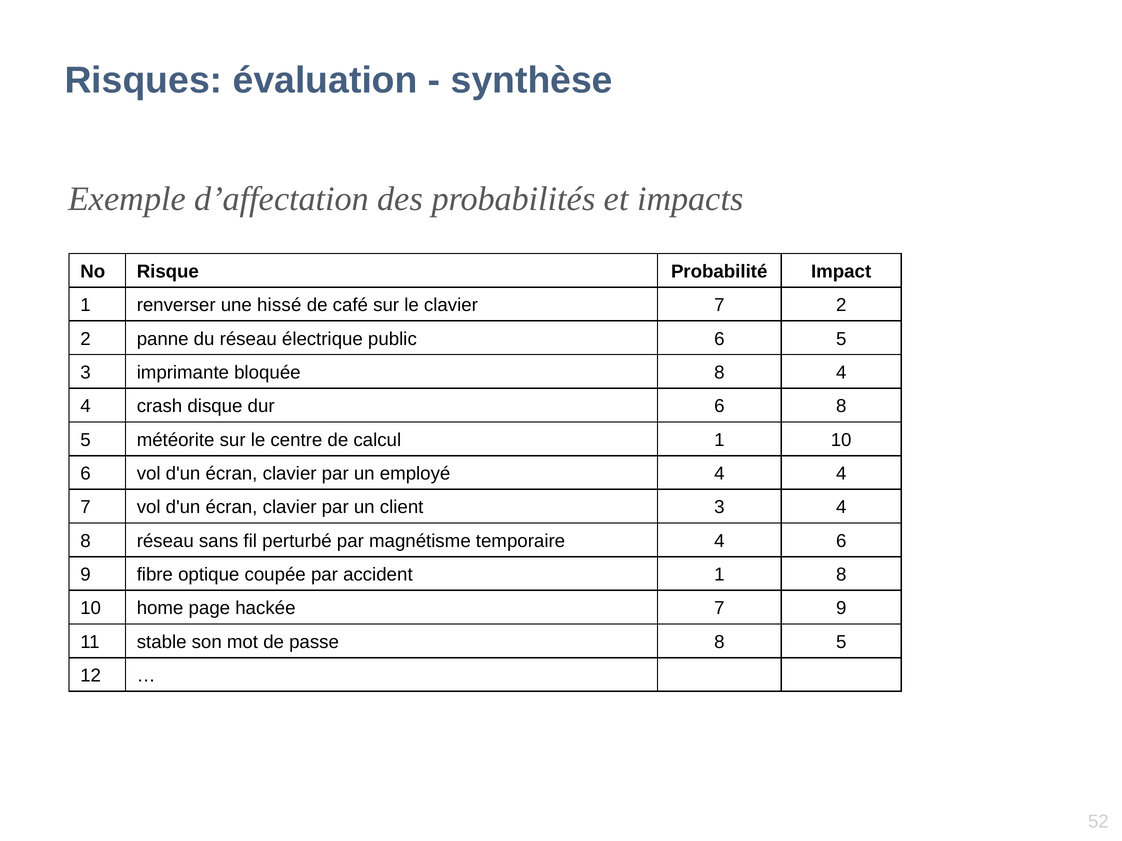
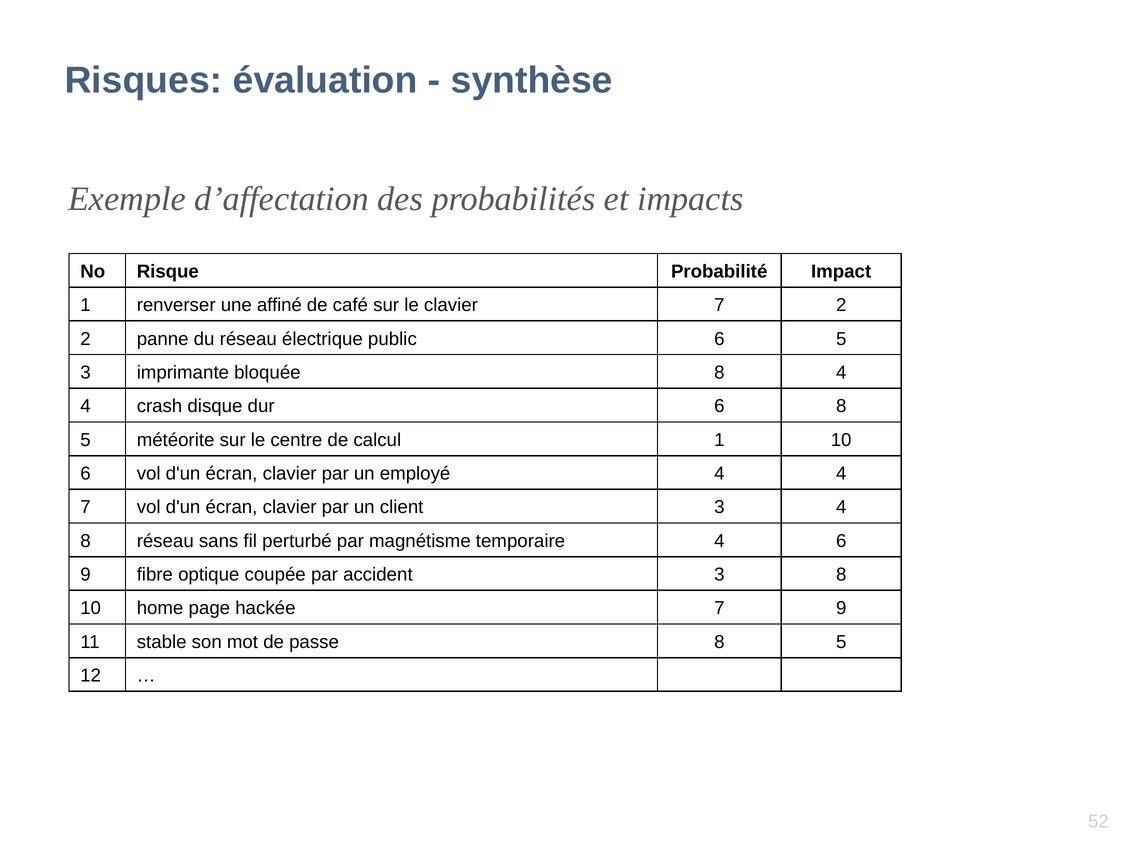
hissé: hissé -> affiné
accident 1: 1 -> 3
